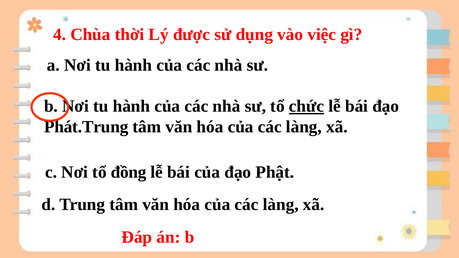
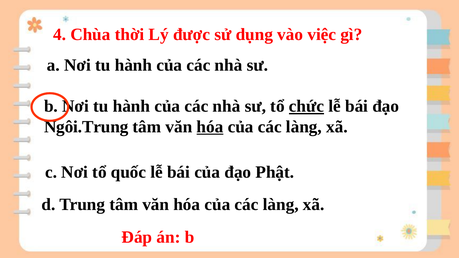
Phát.Trung: Phát.Trung -> Ngôi.Trung
hóa at (210, 127) underline: none -> present
đồng: đồng -> quốc
